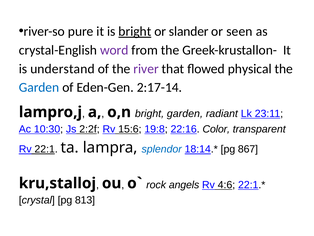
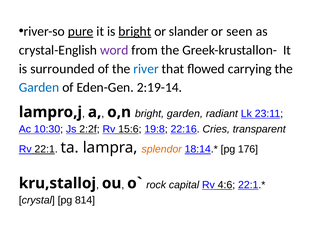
pure underline: none -> present
understand: understand -> surrounded
river colour: purple -> blue
physical: physical -> carrying
2:17-14: 2:17-14 -> 2:19-14
Color: Color -> Cries
splendor colour: blue -> orange
867: 867 -> 176
angels: angels -> capital
813: 813 -> 814
